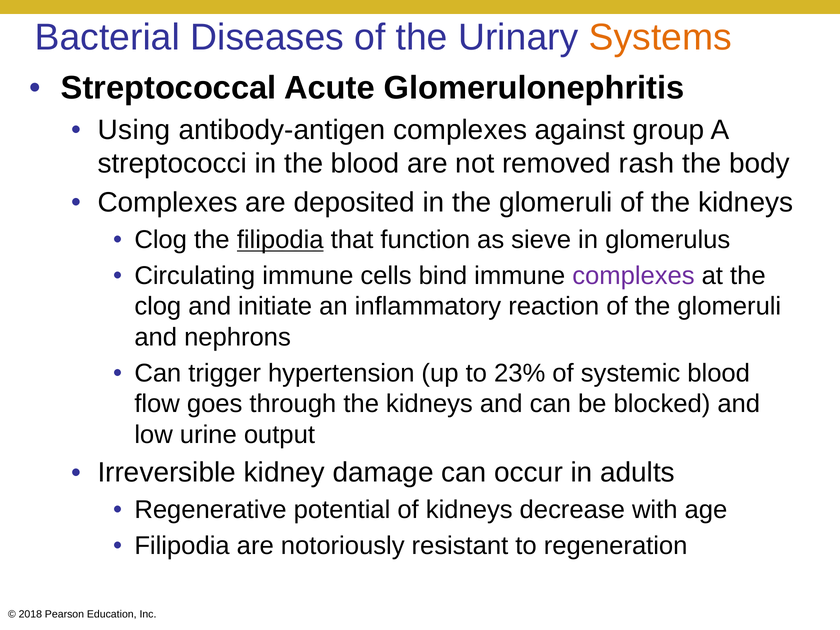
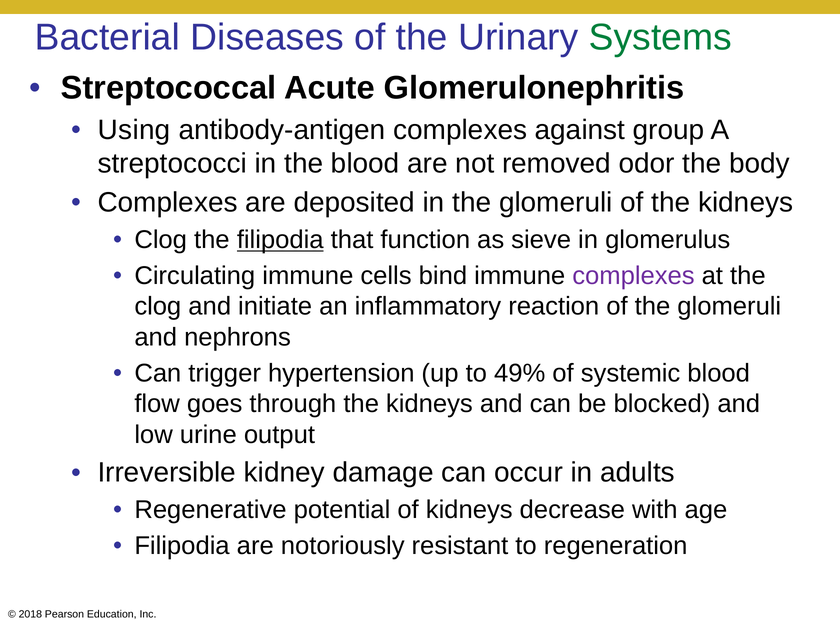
Systems colour: orange -> green
rash: rash -> odor
23%: 23% -> 49%
